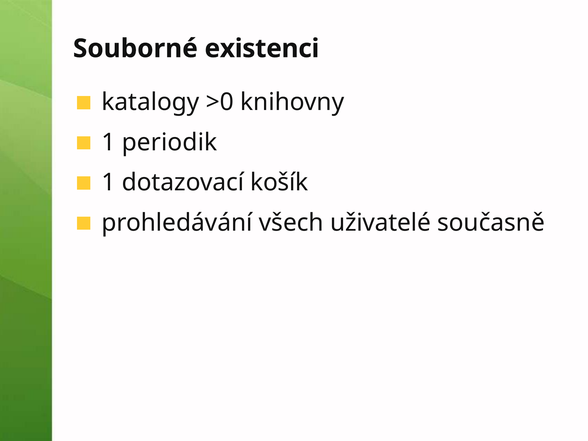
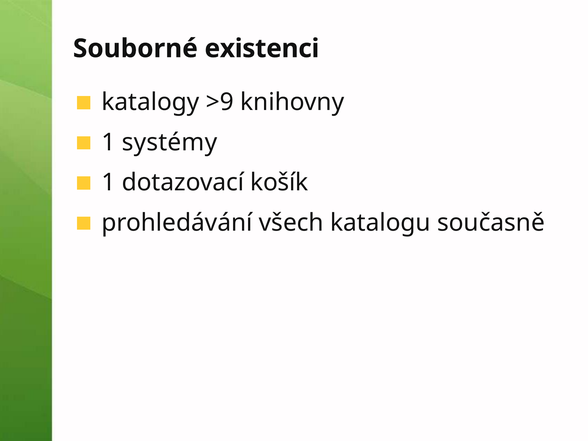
>0: >0 -> >9
periodik: periodik -> systémy
uživatelé: uživatelé -> katalogu
